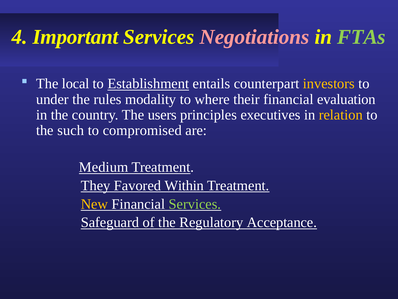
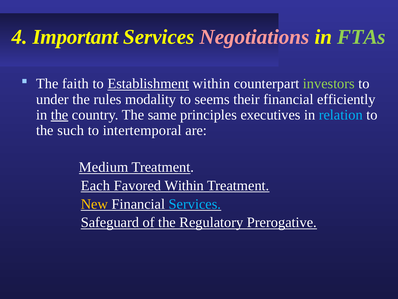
local: local -> faith
Establishment entails: entails -> within
investors colour: yellow -> light green
where: where -> seems
evaluation: evaluation -> efficiently
the at (60, 115) underline: none -> present
users: users -> same
relation colour: yellow -> light blue
compromised: compromised -> intertemporal
They: They -> Each
Services at (195, 204) colour: light green -> light blue
Acceptance: Acceptance -> Prerogative
